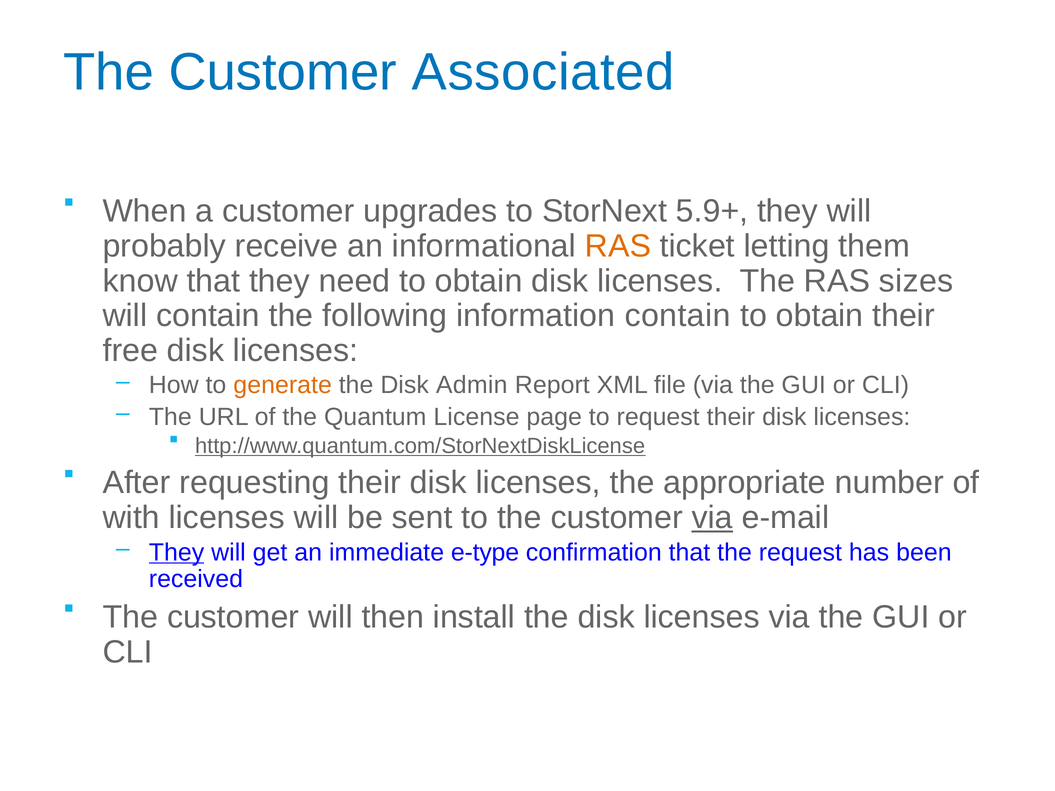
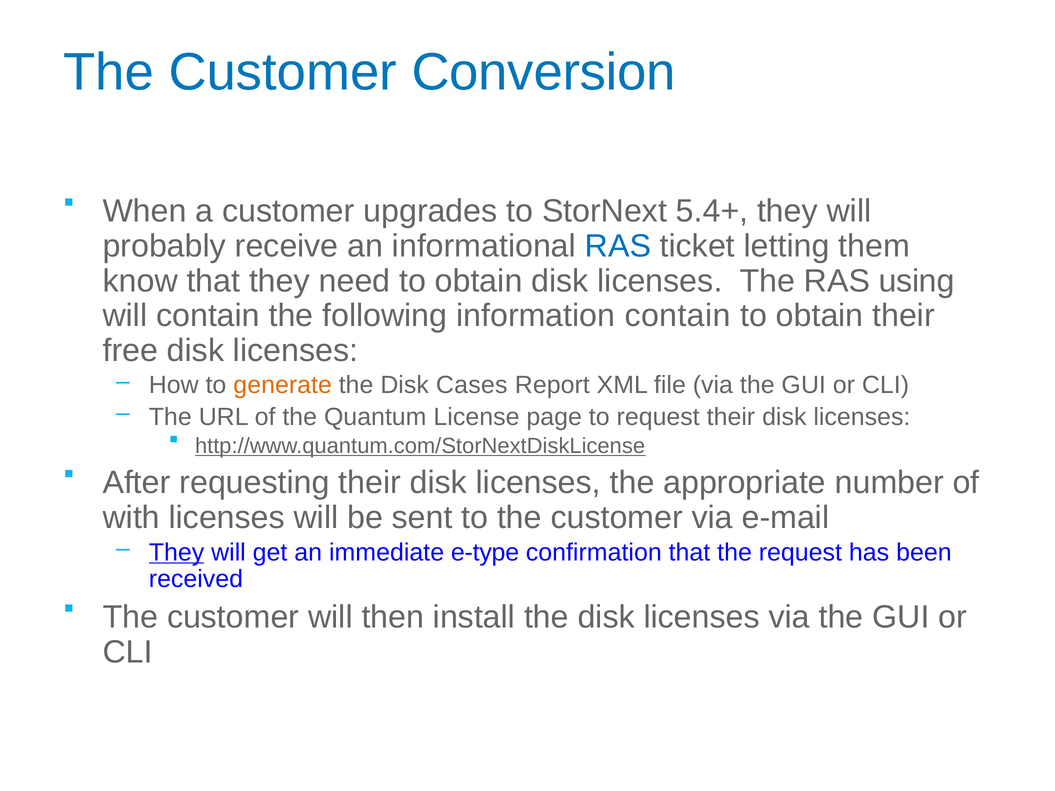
Associated: Associated -> Conversion
5.9+: 5.9+ -> 5.4+
RAS at (618, 246) colour: orange -> blue
sizes: sizes -> using
Admin: Admin -> Cases
via at (712, 518) underline: present -> none
